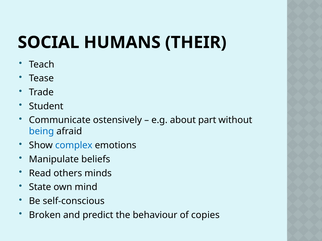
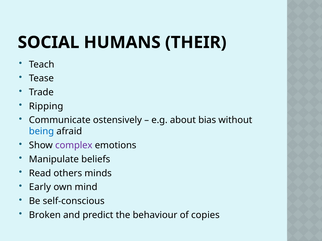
Student: Student -> Ripping
part: part -> bias
complex colour: blue -> purple
State: State -> Early
